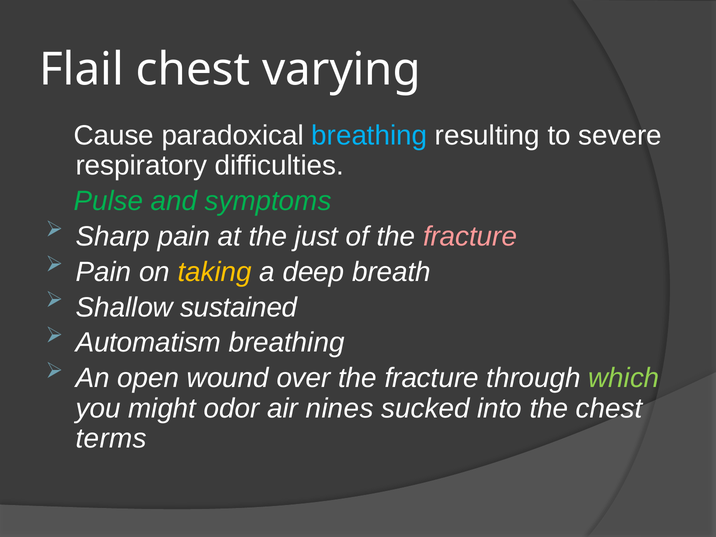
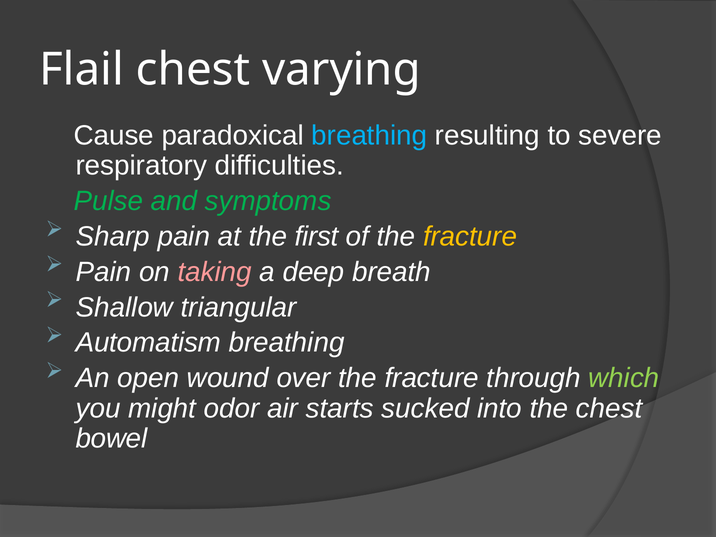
just: just -> first
fracture at (470, 237) colour: pink -> yellow
taking colour: yellow -> pink
sustained: sustained -> triangular
nines: nines -> starts
terms: terms -> bowel
